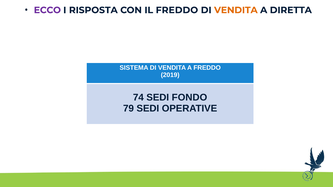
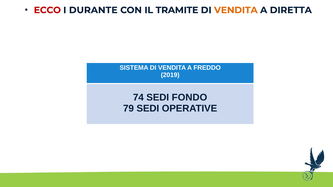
ECCO colour: purple -> red
RISPOSTA: RISPOSTA -> DURANTE
IL FREDDO: FREDDO -> TRAMITE
